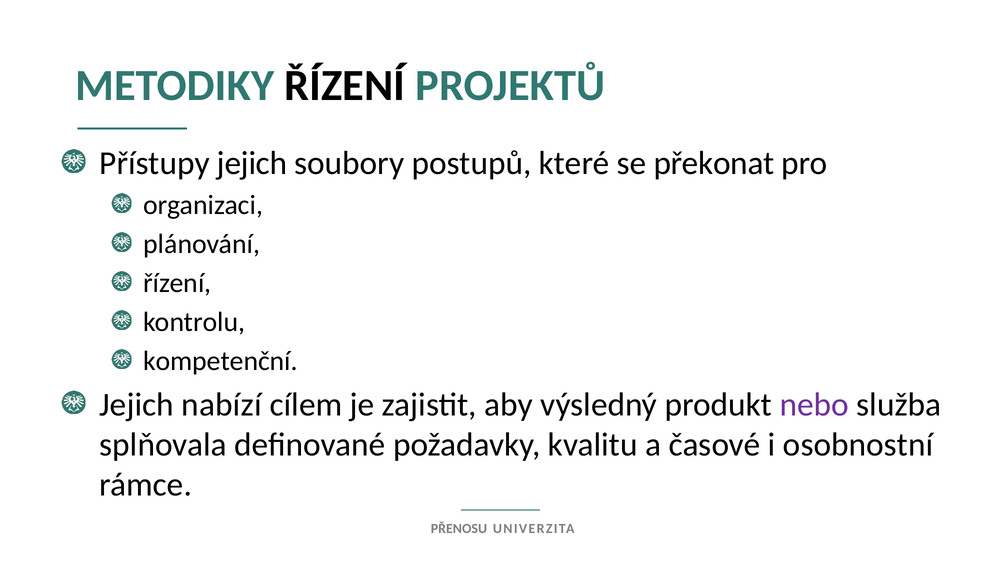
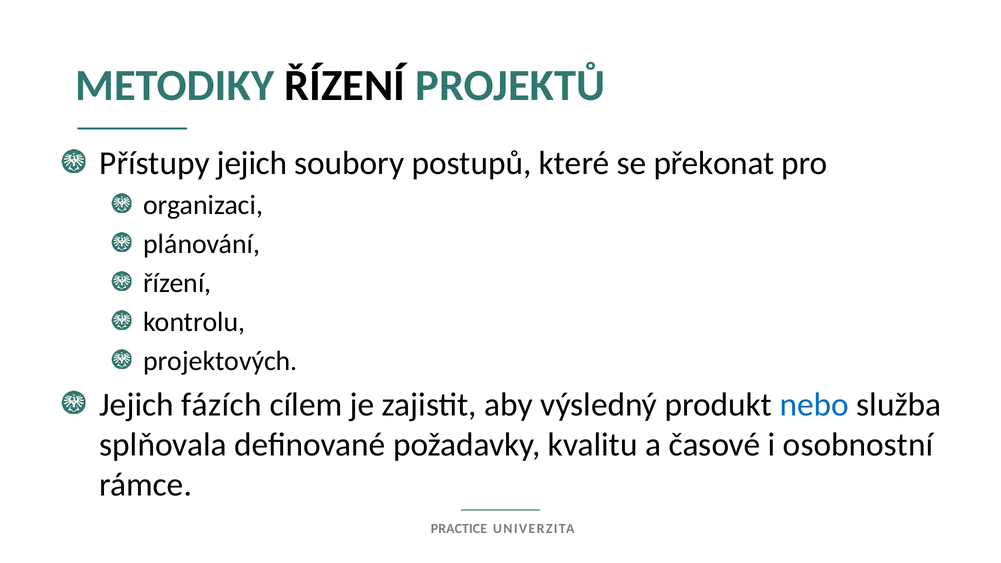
kompetenční: kompetenční -> projektových
nabízí: nabízí -> fázích
nebo colour: purple -> blue
PŘENOSU: PŘENOSU -> PRACTICE
